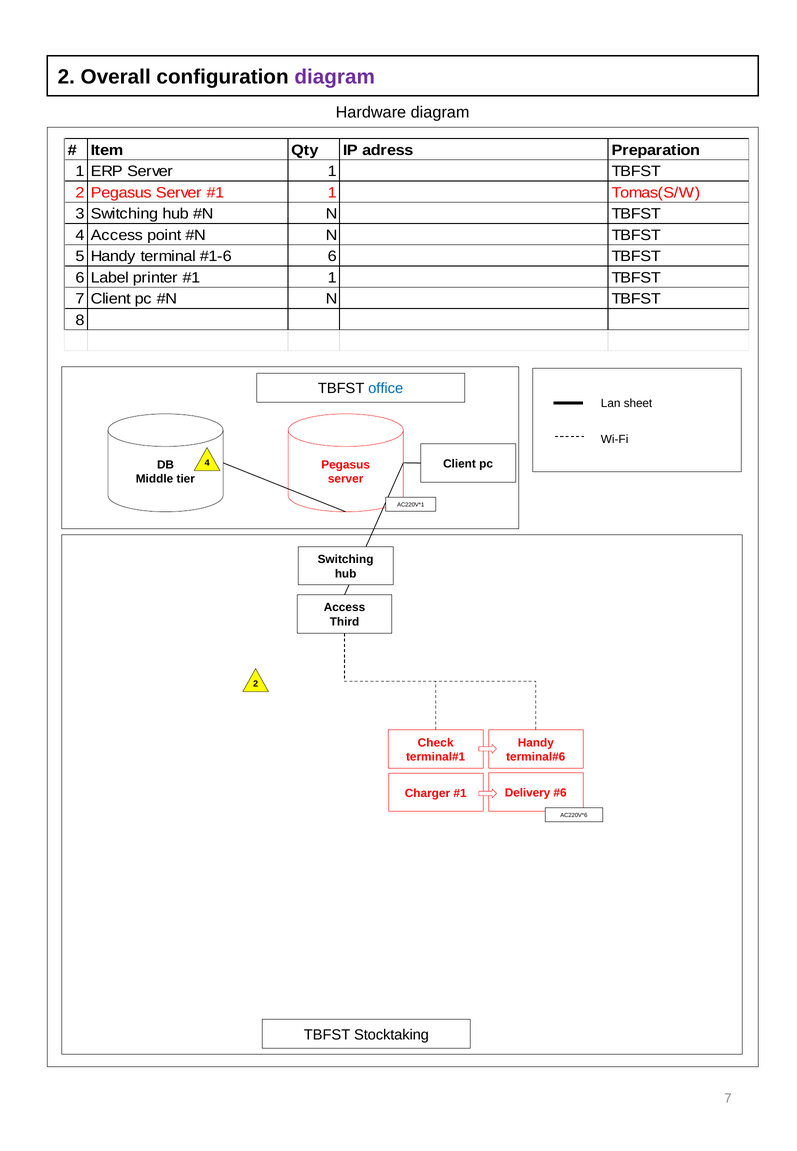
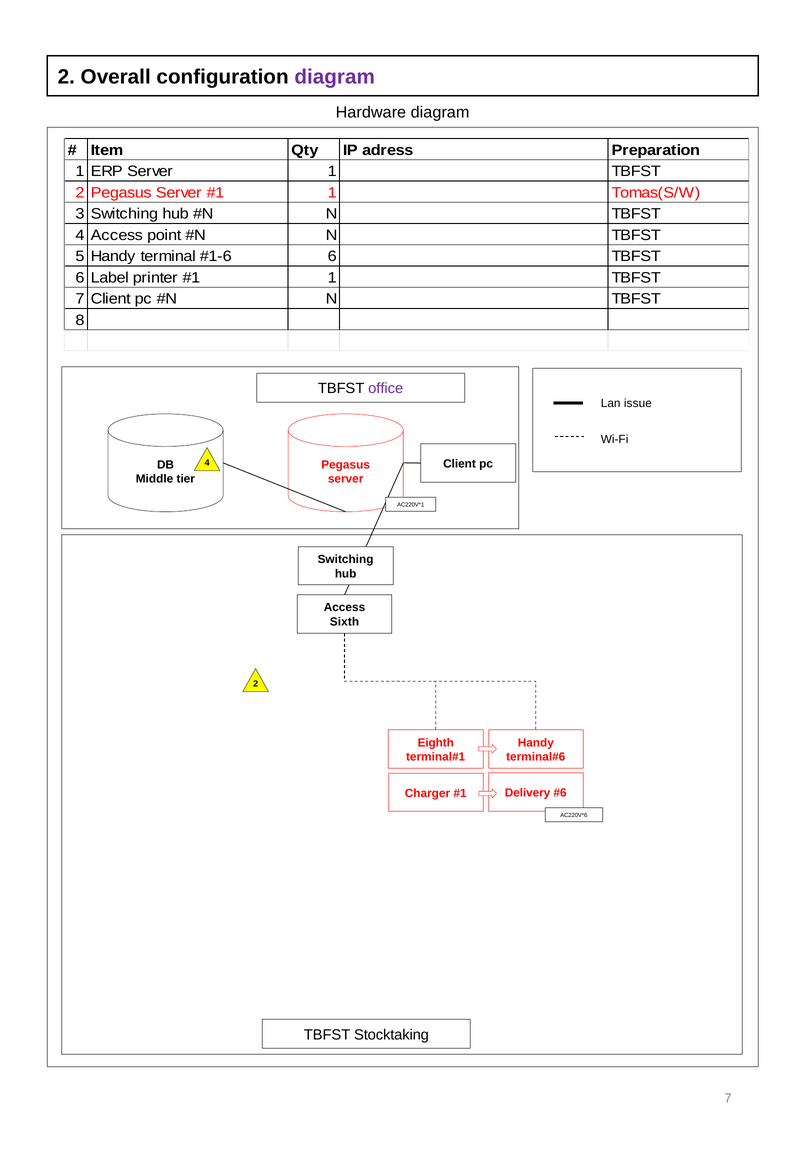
office colour: blue -> purple
sheet: sheet -> issue
Third: Third -> Sixth
Check: Check -> Eighth
